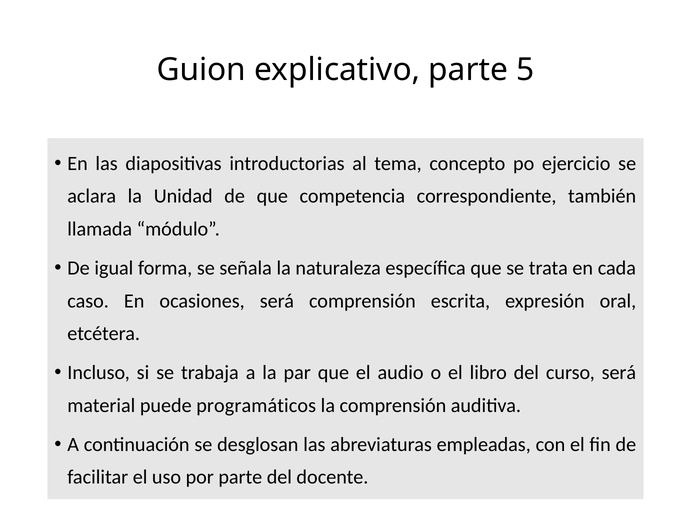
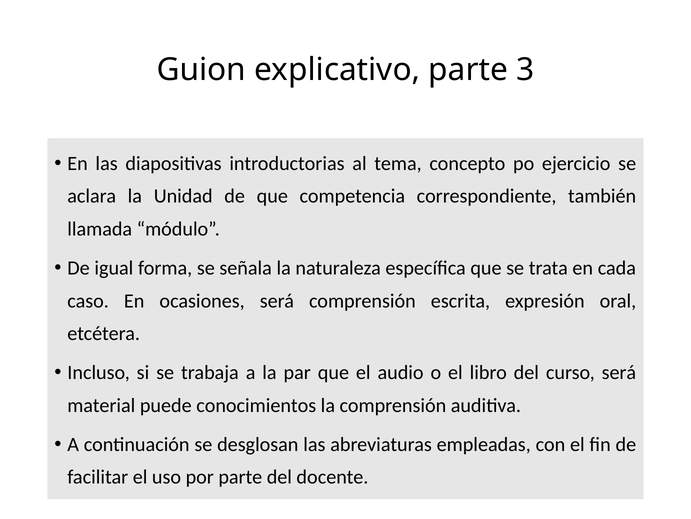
5: 5 -> 3
programáticos: programáticos -> conocimientos
